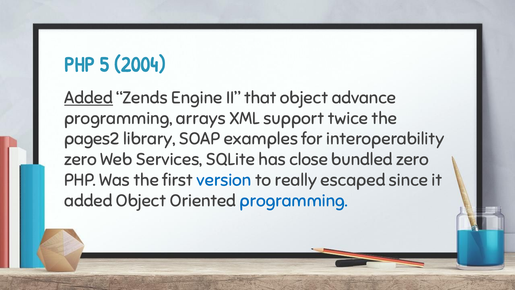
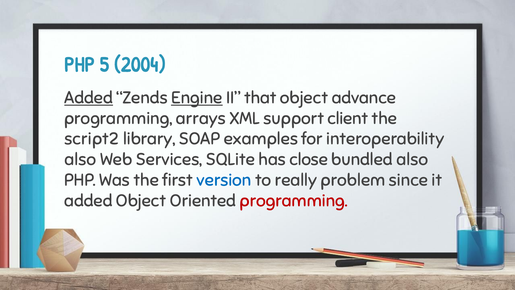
Engine underline: none -> present
twice: twice -> client
pages2: pages2 -> script2
zero at (80, 159): zero -> also
bundled zero: zero -> also
escaped: escaped -> problem
programming at (294, 201) colour: blue -> red
